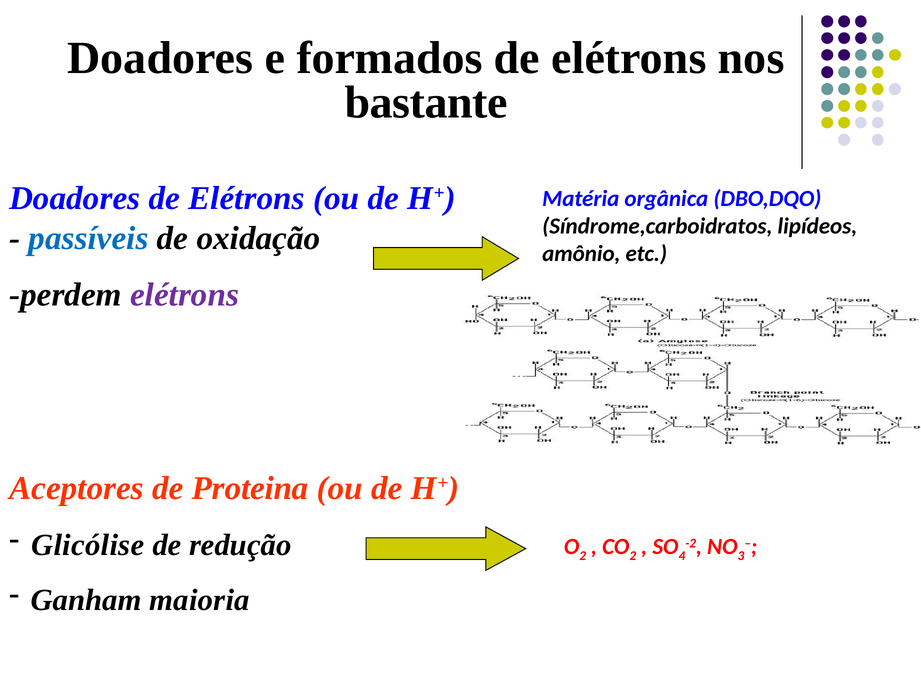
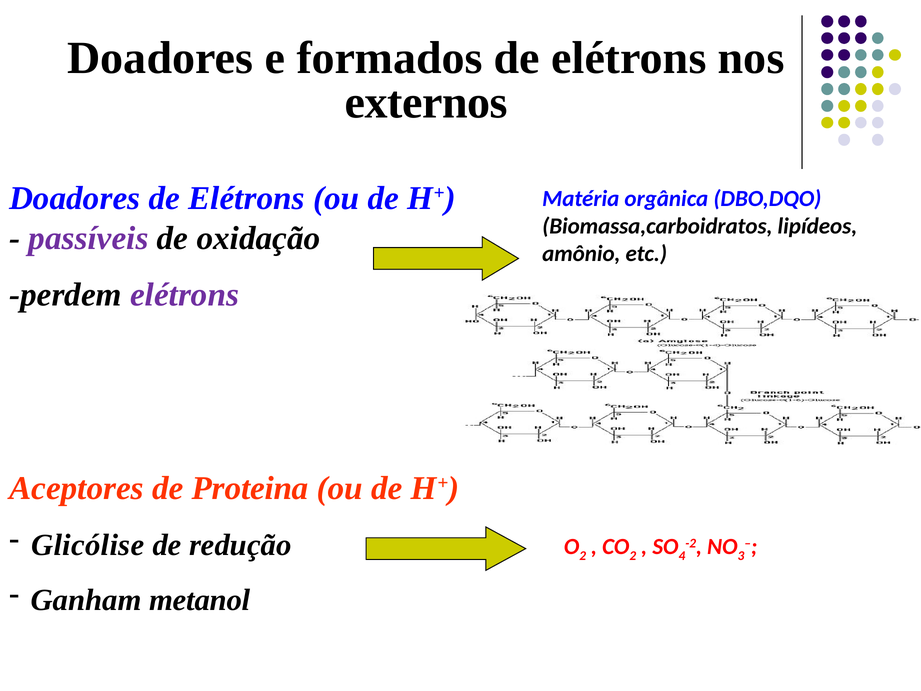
bastante: bastante -> externos
Síndrome,carboidratos: Síndrome,carboidratos -> Biomassa,carboidratos
passíveis colour: blue -> purple
maioria: maioria -> metanol
